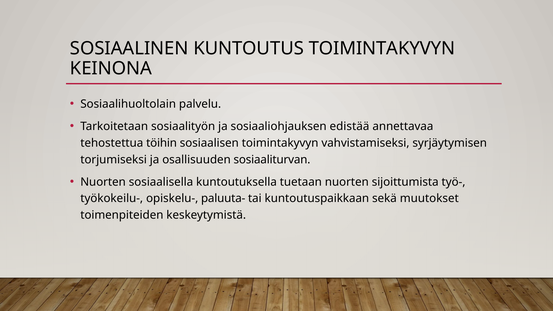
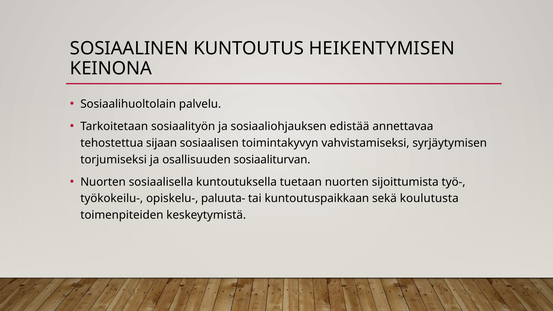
KUNTOUTUS TOIMINTAKYVYN: TOIMINTAKYVYN -> HEIKENTYMISEN
töihin: töihin -> sijaan
muutokset: muutokset -> koulutusta
